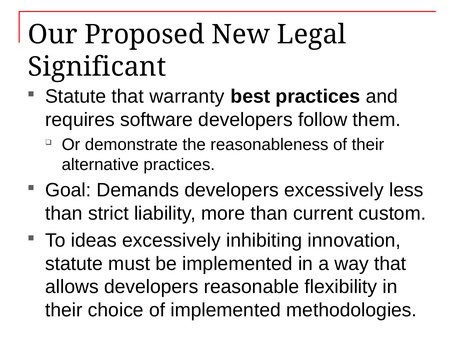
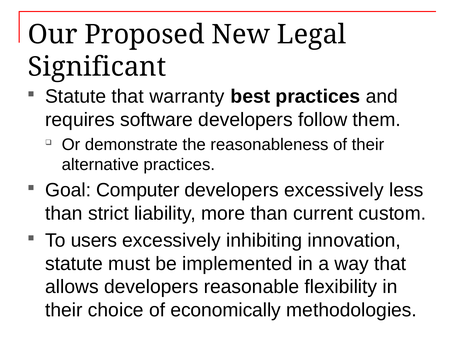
Demands: Demands -> Computer
ideas: ideas -> users
of implemented: implemented -> economically
